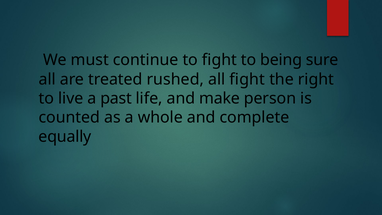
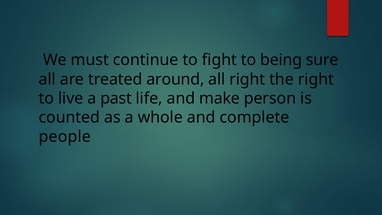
rushed: rushed -> around
all fight: fight -> right
equally: equally -> people
